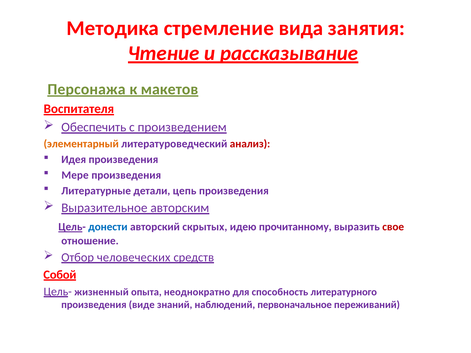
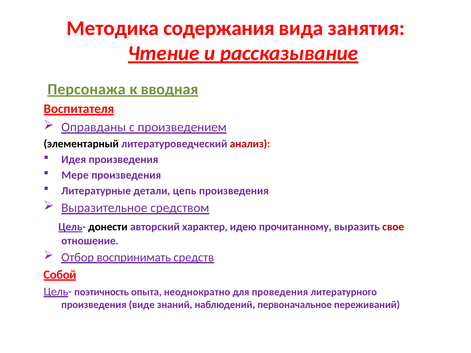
стремление: стремление -> содержания
макетов: макетов -> вводная
Обеспечить: Обеспечить -> Оправданы
элементарный colour: orange -> black
авторским: авторским -> средством
донести colour: blue -> black
скрытых: скрытых -> характер
человеческих: человеческих -> воспринимать
жизненный: жизненный -> поэтичность
способность: способность -> проведения
